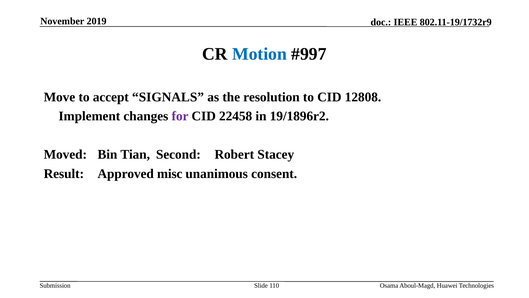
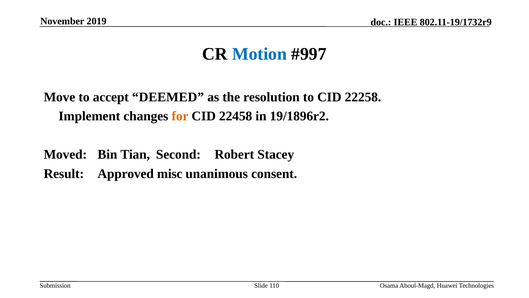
SIGNALS: SIGNALS -> DEEMED
12808: 12808 -> 22258
for colour: purple -> orange
